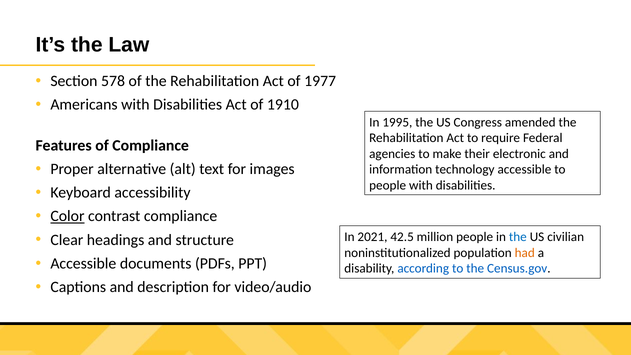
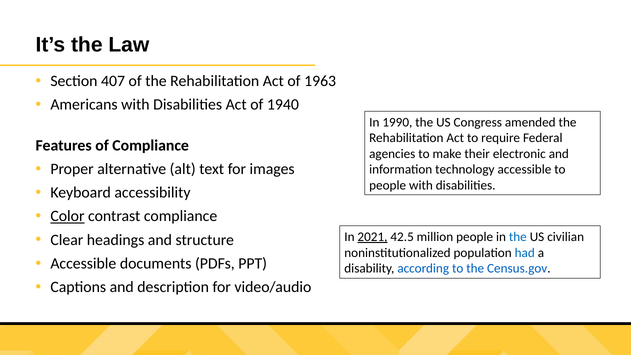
578: 578 -> 407
1977: 1977 -> 1963
1910: 1910 -> 1940
1995: 1995 -> 1990
2021 underline: none -> present
had colour: orange -> blue
